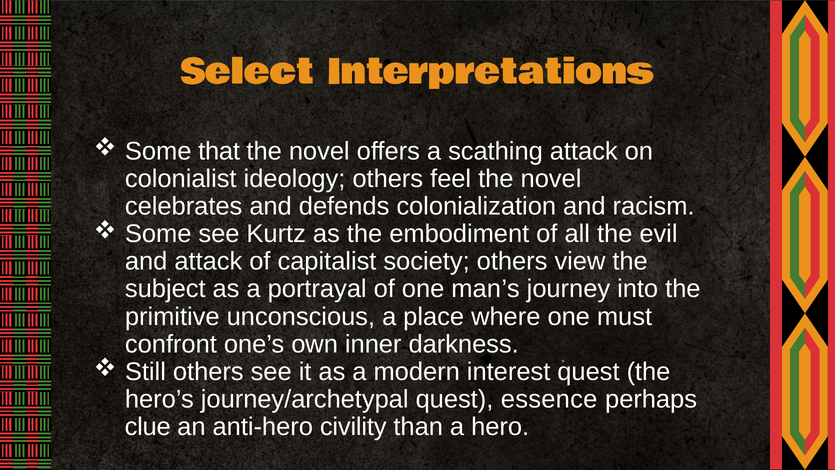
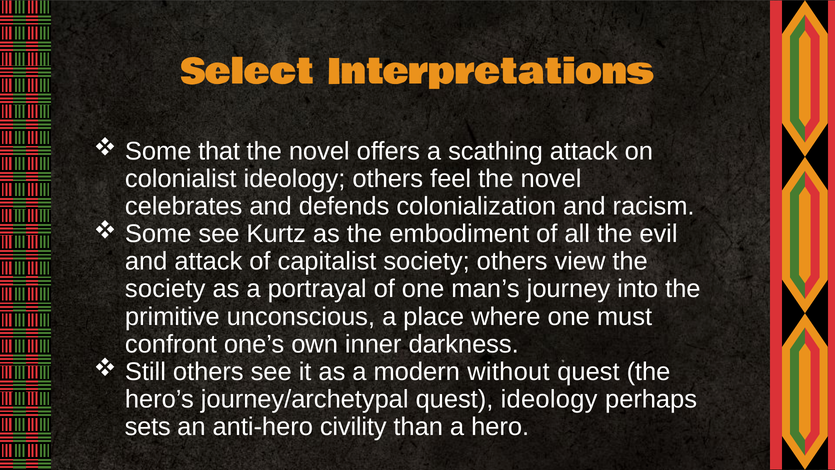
subject at (165, 289): subject -> society
interest: interest -> without
quest essence: essence -> ideology
clue: clue -> sets
